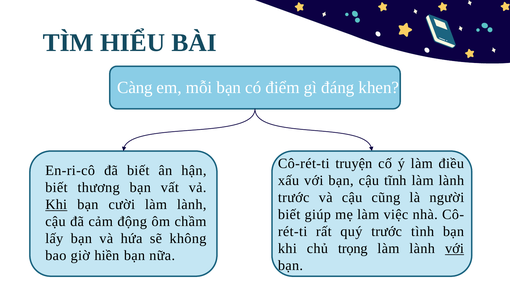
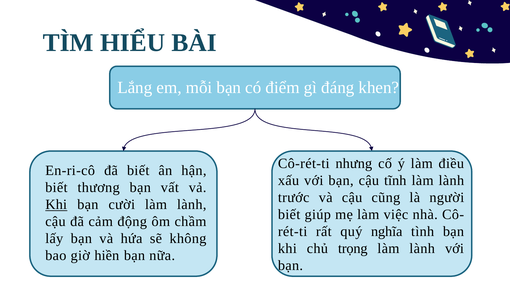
Càng: Càng -> Lắng
truyện: truyện -> nhưng
quý trước: trước -> nghĩa
với at (454, 249) underline: present -> none
